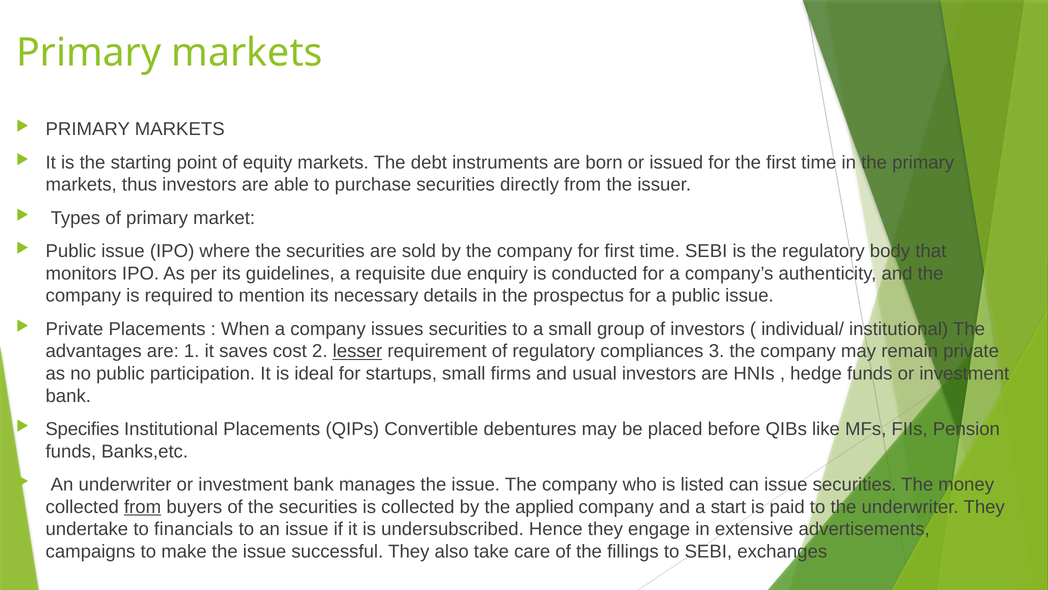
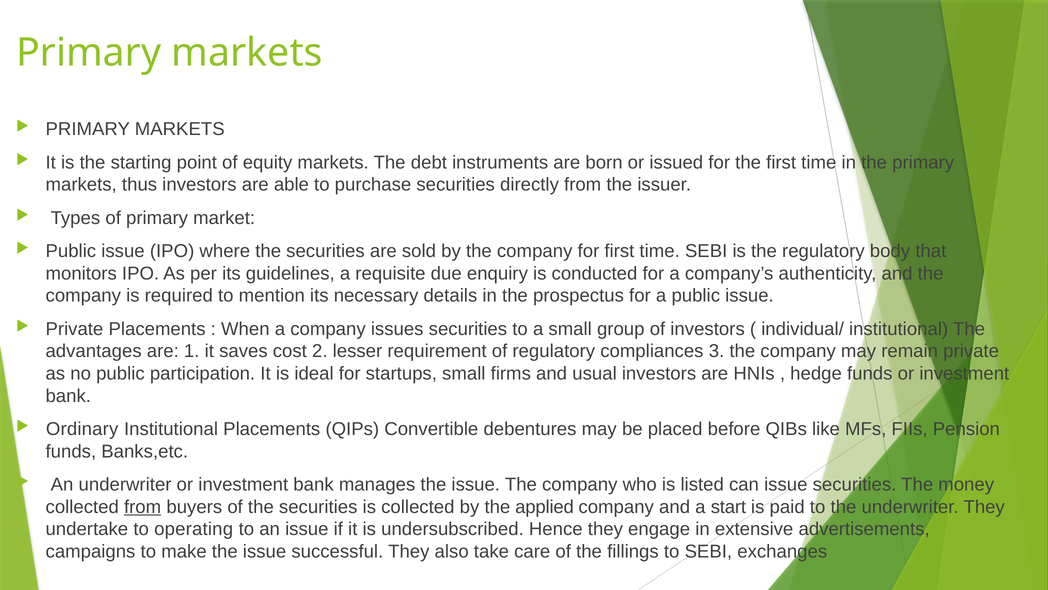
lesser underline: present -> none
Specifies: Specifies -> Ordinary
financials: financials -> operating
